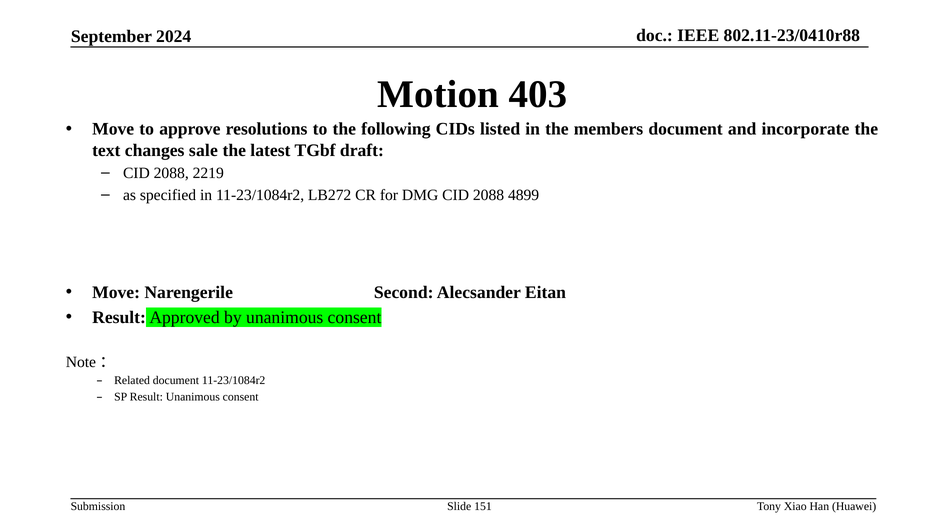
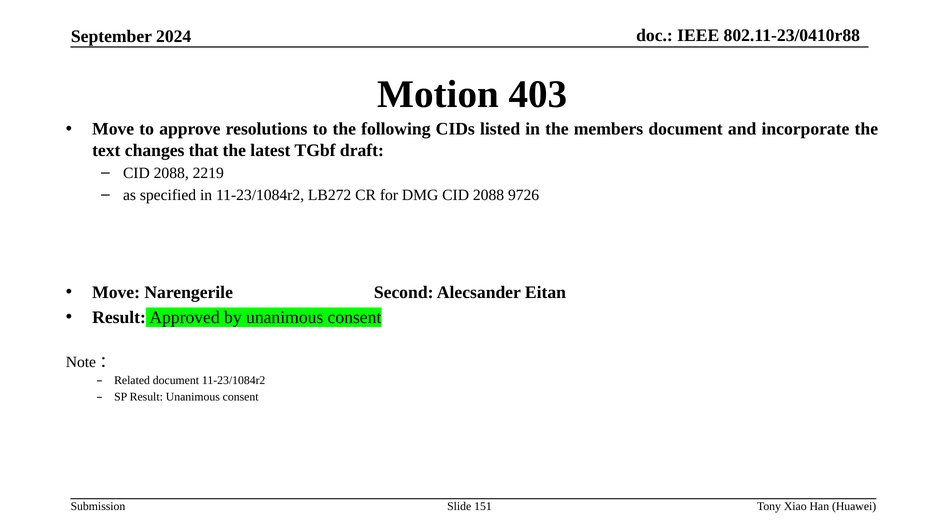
sale: sale -> that
4899: 4899 -> 9726
